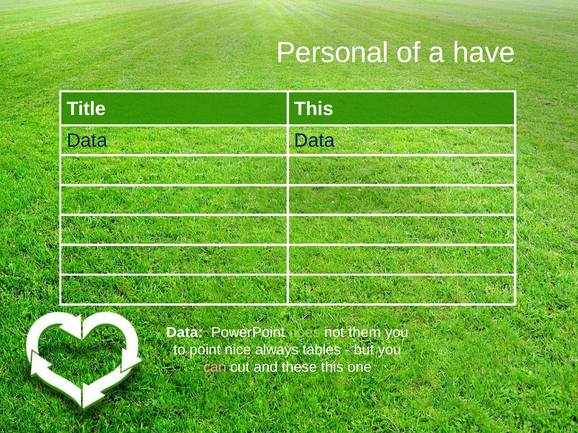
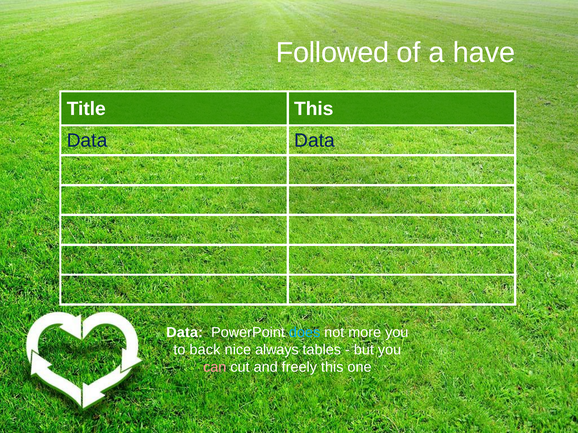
Personal: Personal -> Followed
does colour: light green -> light blue
them: them -> more
point: point -> back
these: these -> freely
